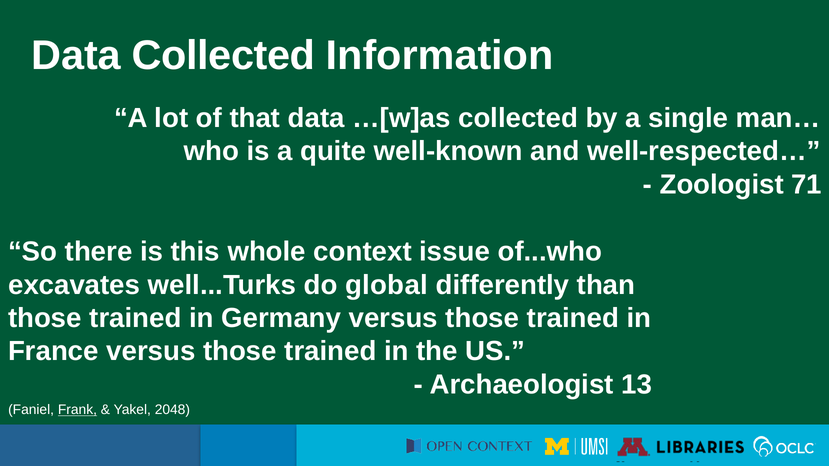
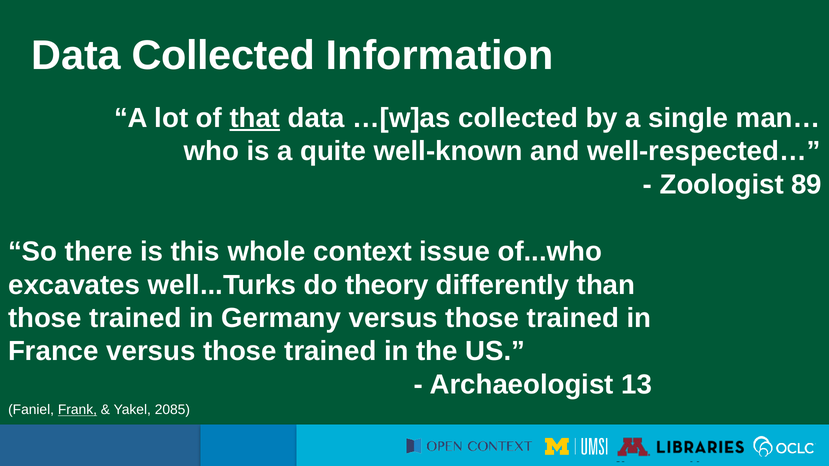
that underline: none -> present
71: 71 -> 89
global: global -> theory
2048: 2048 -> 2085
